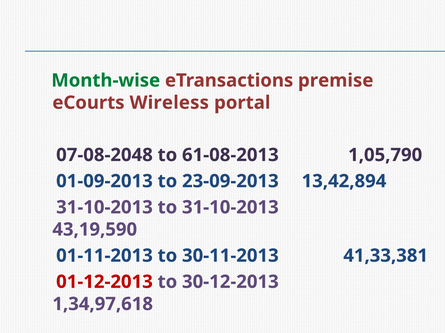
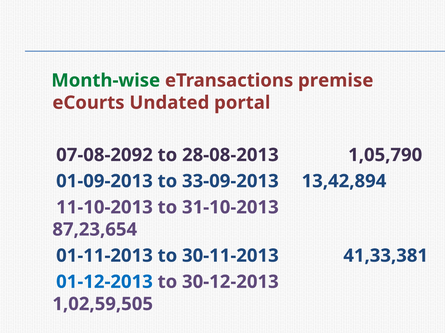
Wireless: Wireless -> Undated
07-08-2048: 07-08-2048 -> 07-08-2092
61-08-2013: 61-08-2013 -> 28-08-2013
23-09-2013: 23-09-2013 -> 33-09-2013
31-10-2013 at (104, 208): 31-10-2013 -> 11-10-2013
43,19,590: 43,19,590 -> 87,23,654
01-12-2013 colour: red -> blue
1,34,97,618: 1,34,97,618 -> 1,02,59,505
